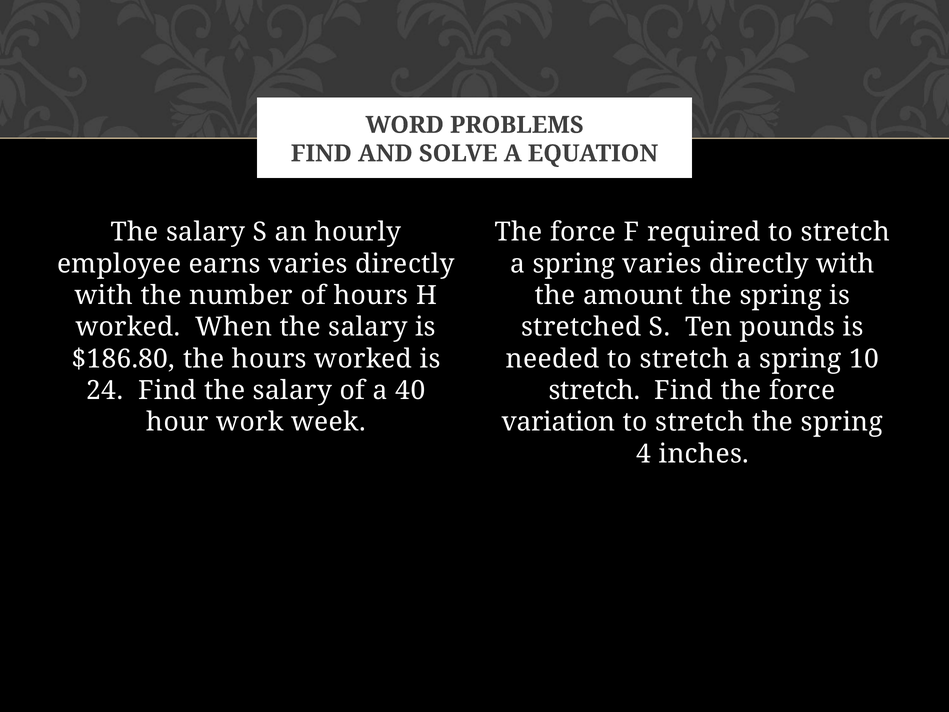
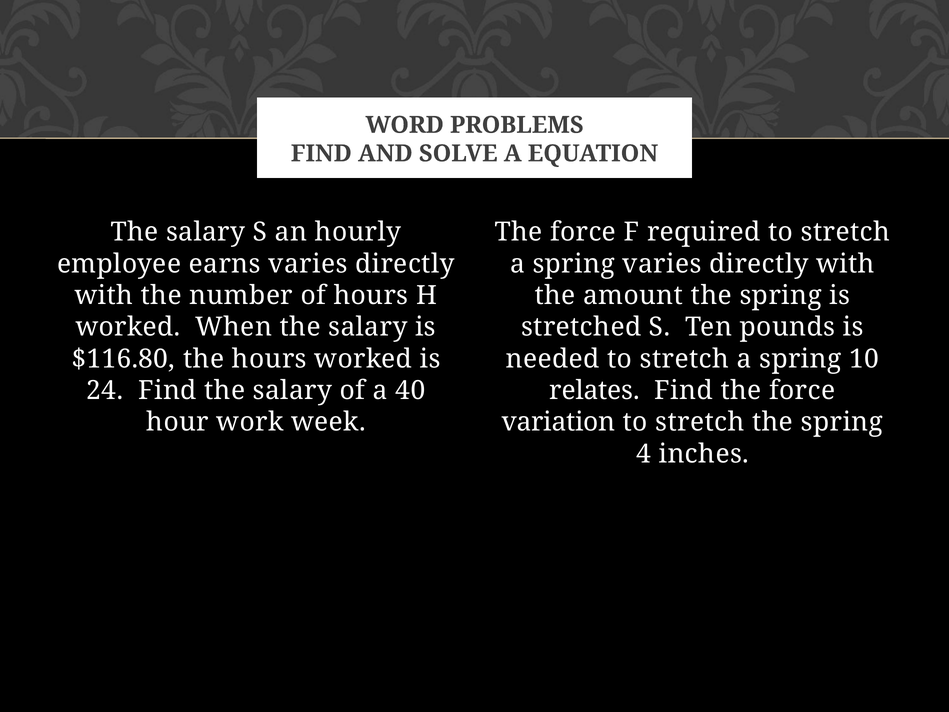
$186.80: $186.80 -> $116.80
stretch at (595, 390): stretch -> relates
